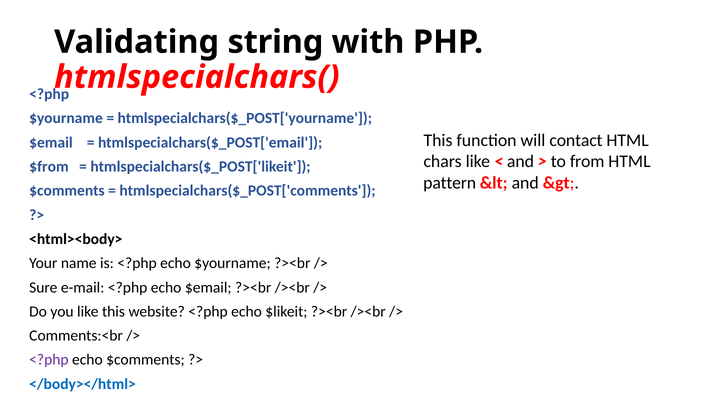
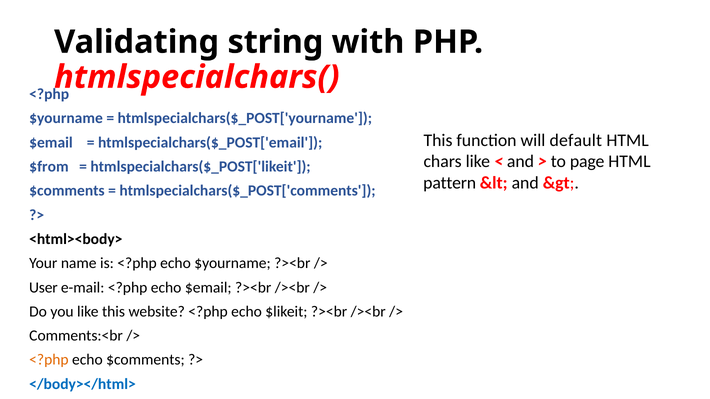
contact: contact -> default
from: from -> page
Sure: Sure -> User
<?php at (49, 360) colour: purple -> orange
